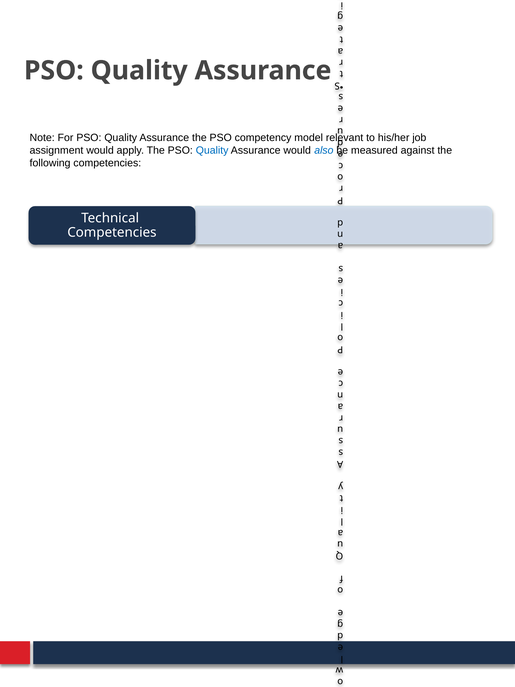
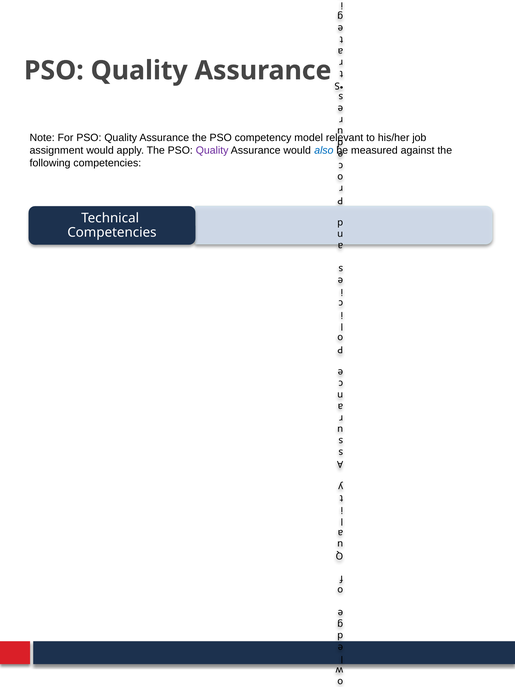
Quality at (212, 150) colour: blue -> purple
